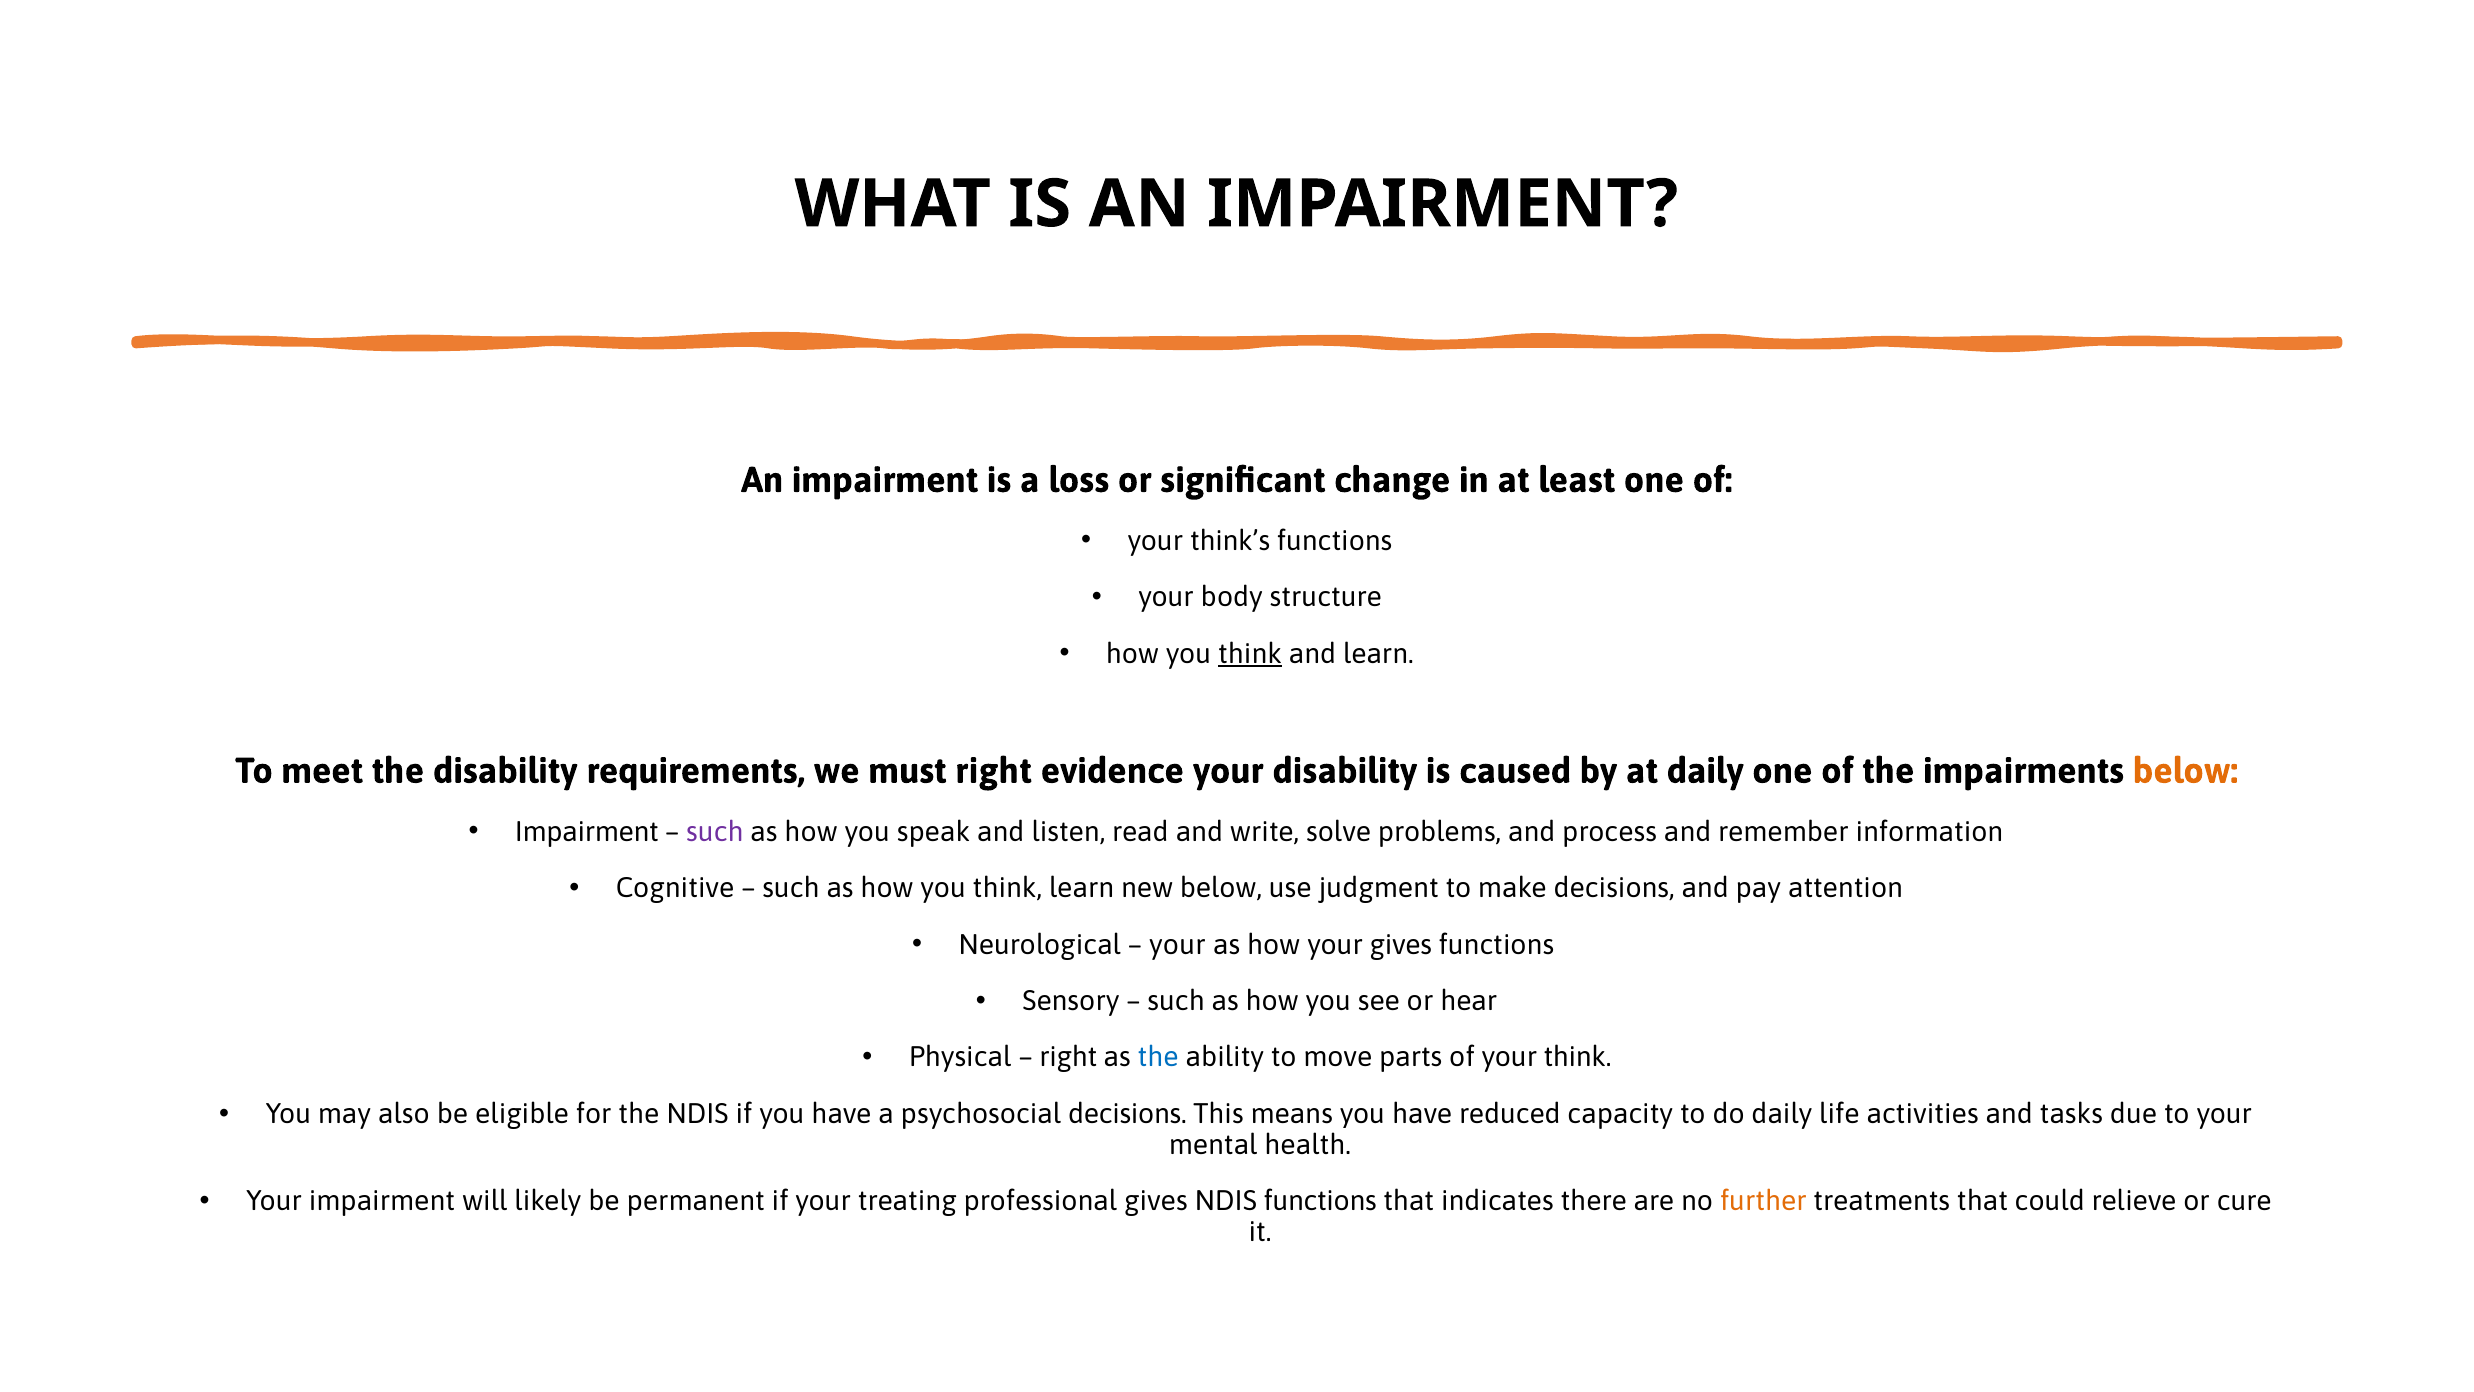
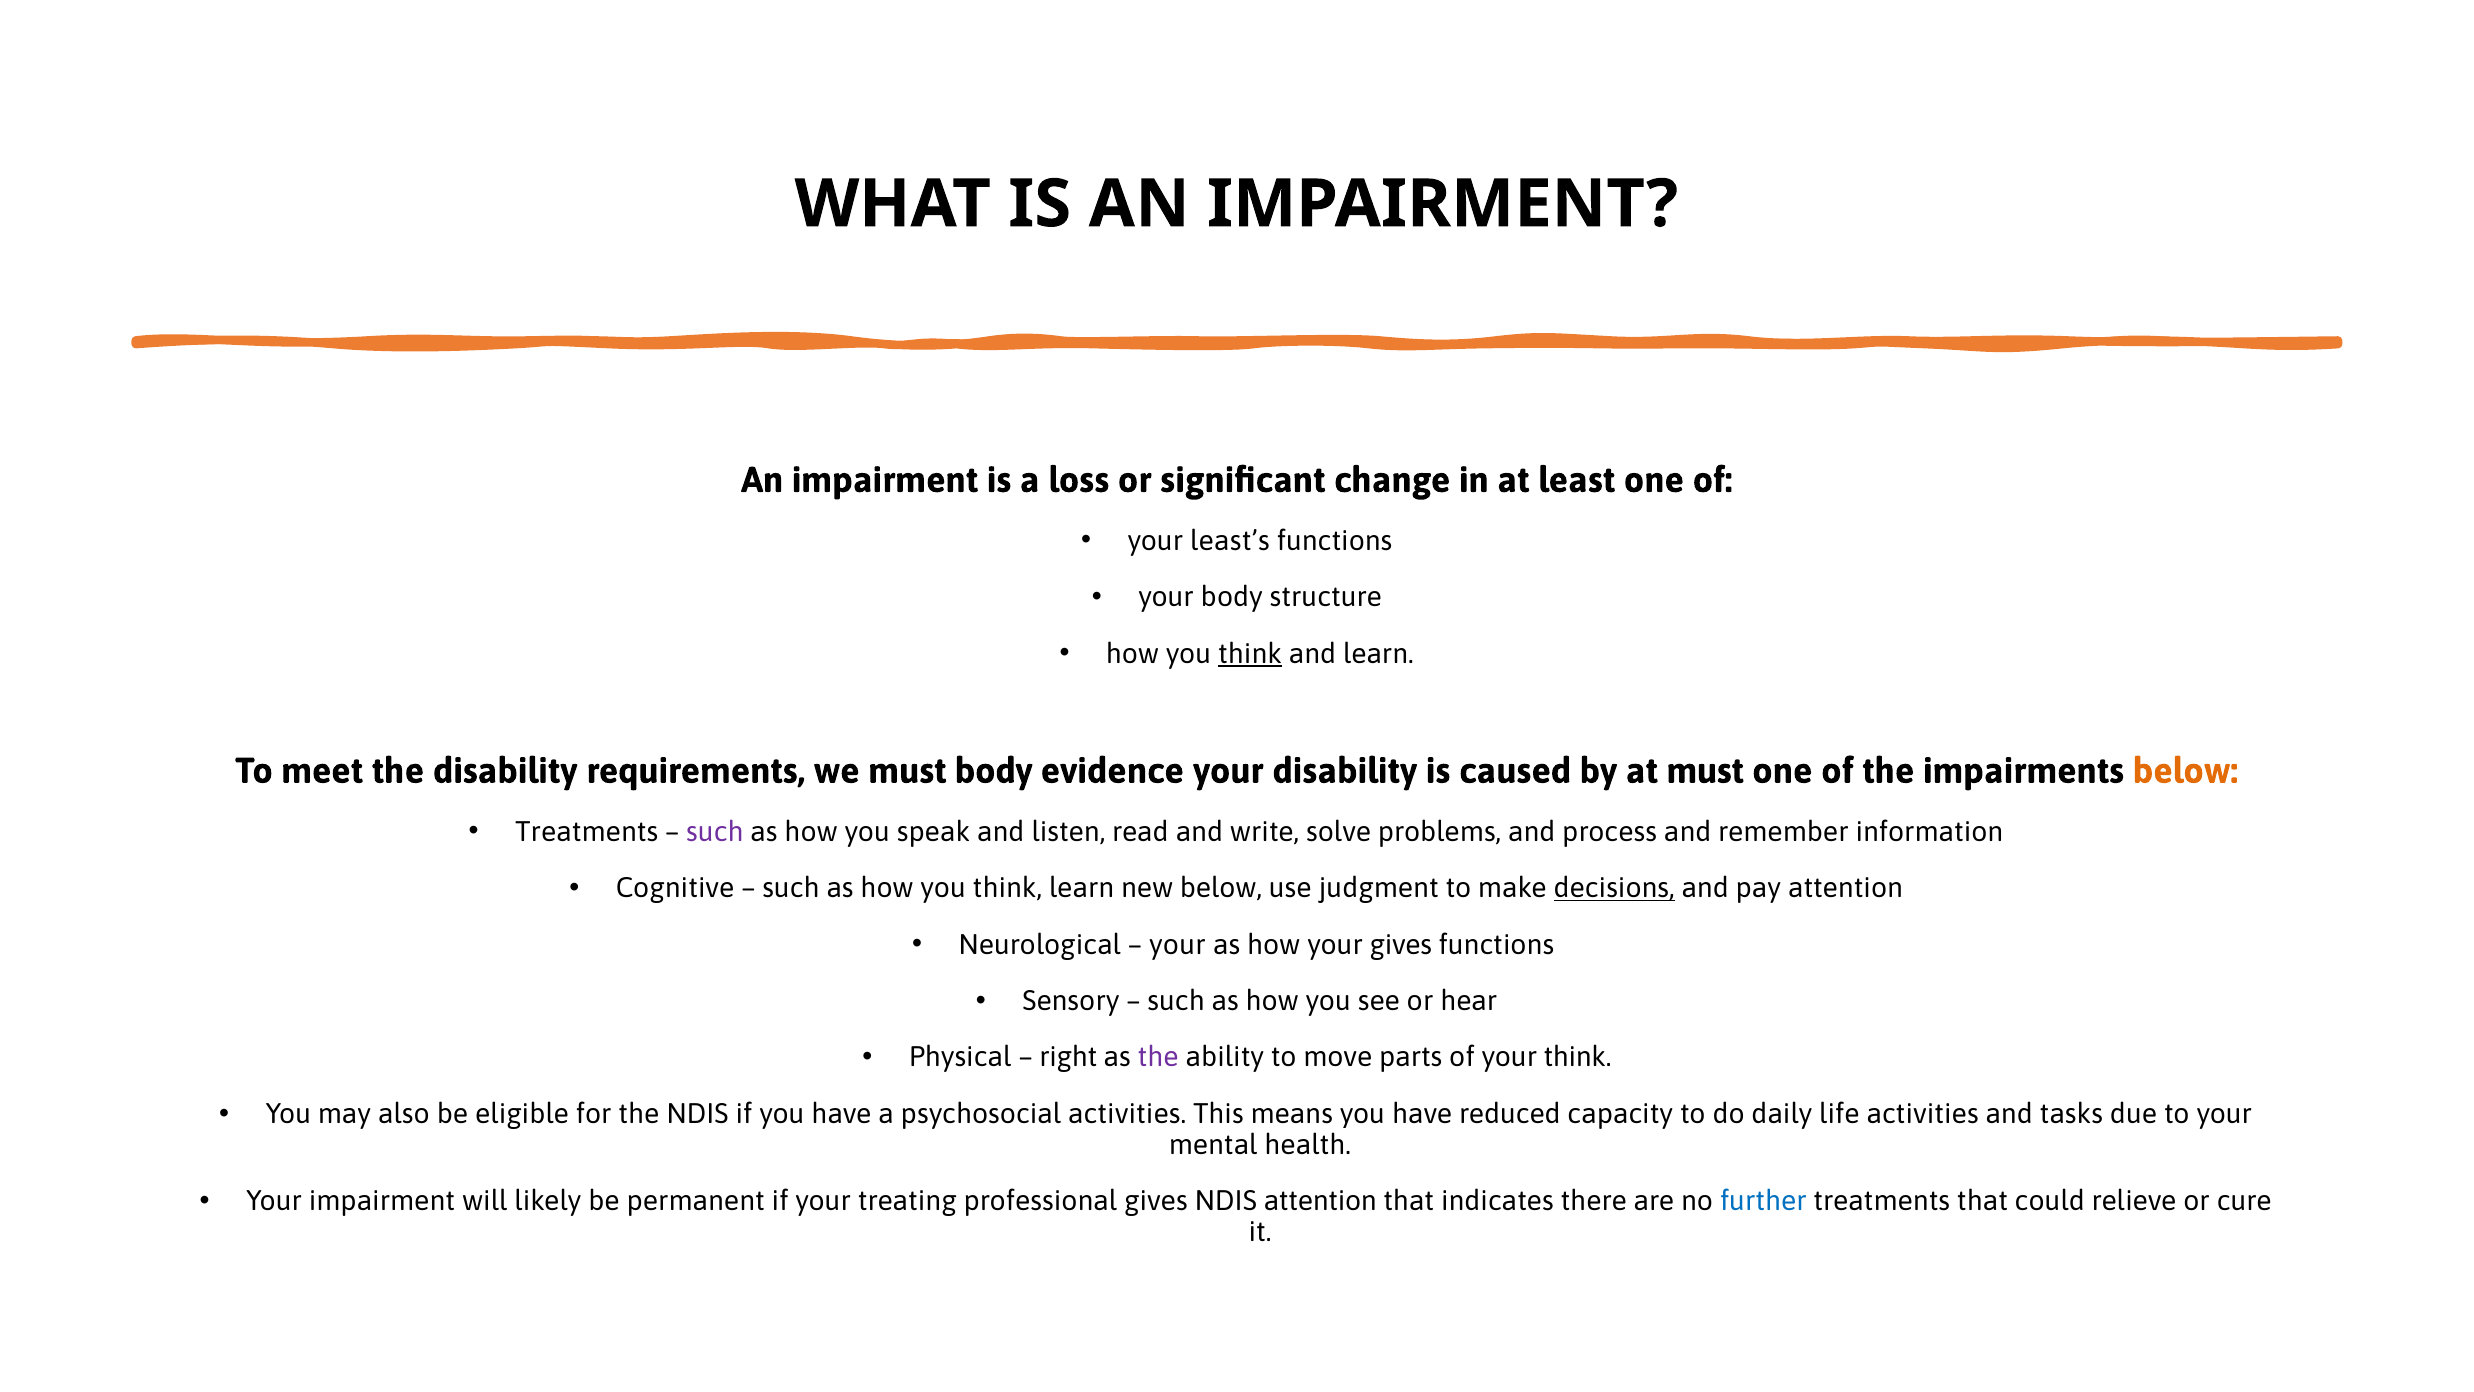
think’s: think’s -> least’s
must right: right -> body
at daily: daily -> must
Impairment at (587, 831): Impairment -> Treatments
decisions at (1614, 888) underline: none -> present
the at (1158, 1057) colour: blue -> purple
psychosocial decisions: decisions -> activities
NDIS functions: functions -> attention
further colour: orange -> blue
